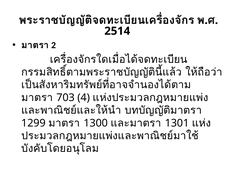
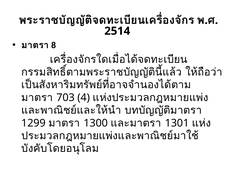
2: 2 -> 8
